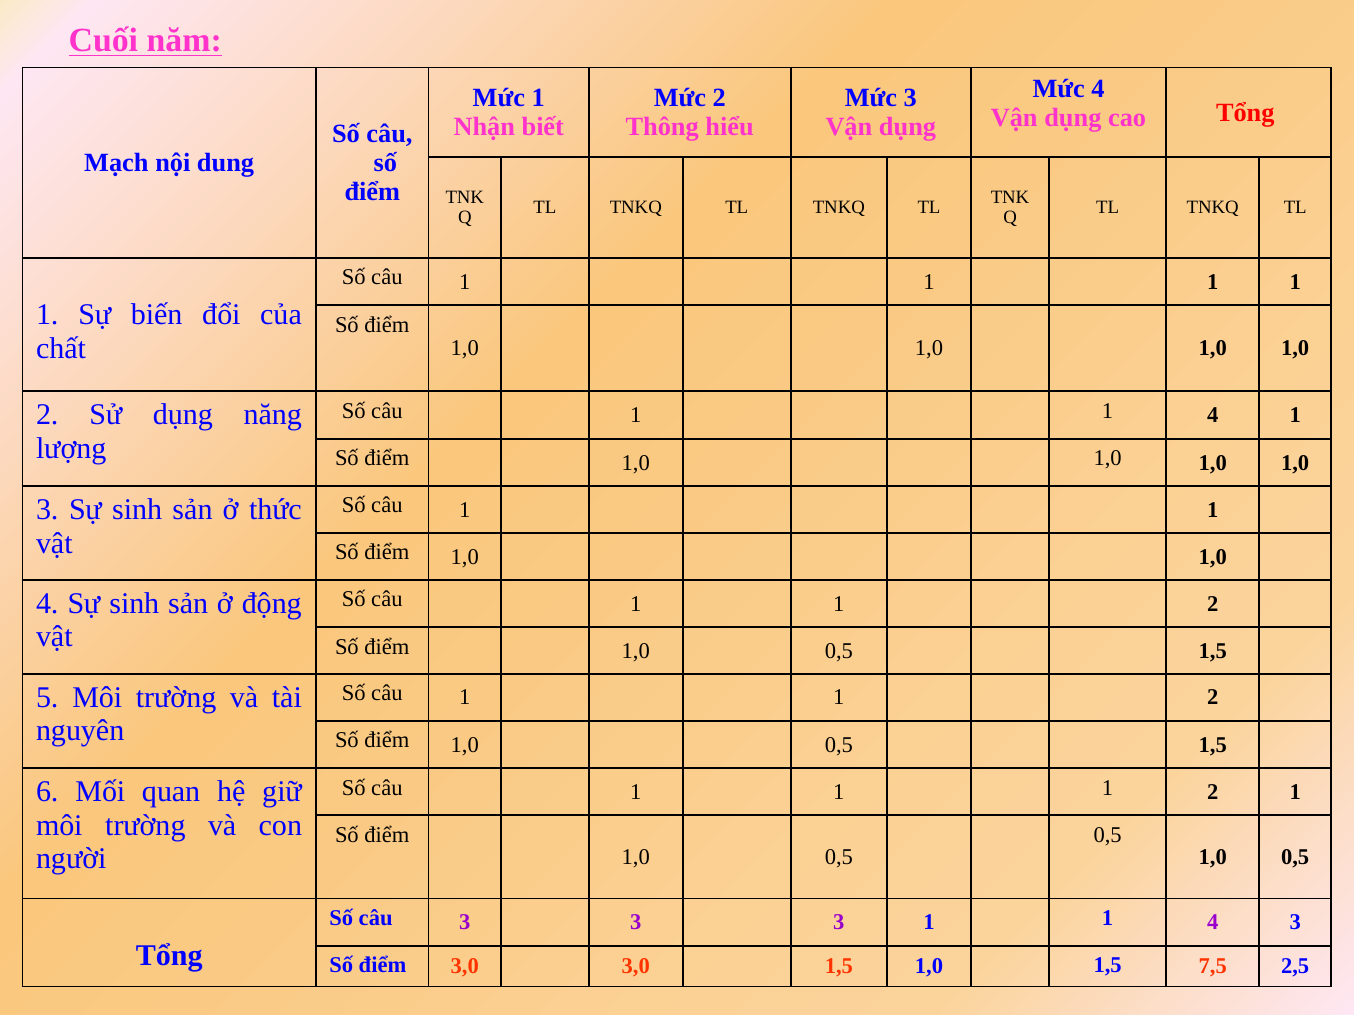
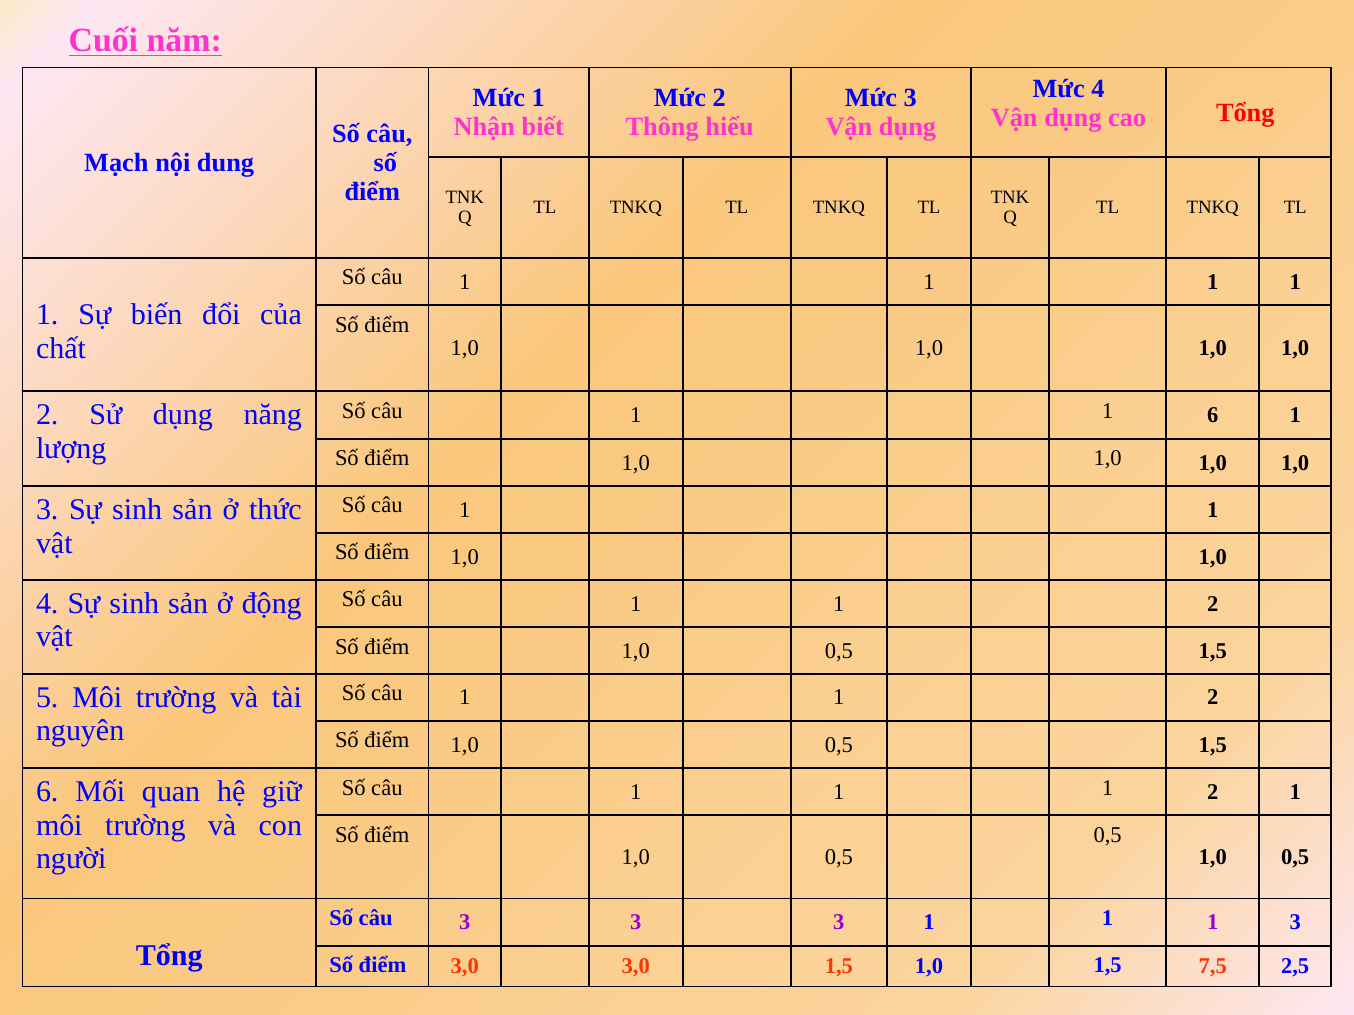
câu 1 1 4: 4 -> 6
3 1 1 4: 4 -> 1
